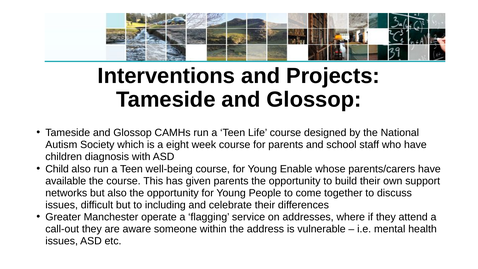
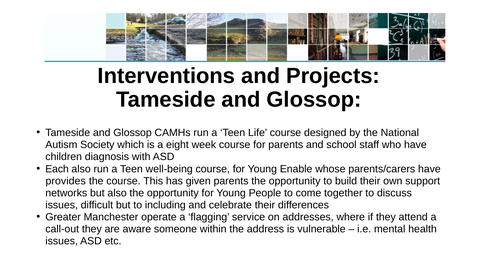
Child: Child -> Each
available: available -> provides
